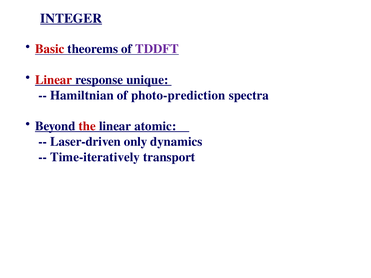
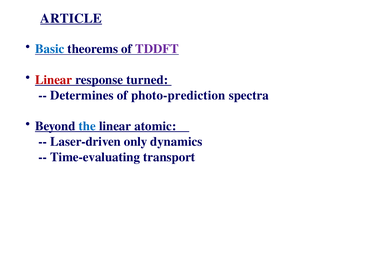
INTEGER: INTEGER -> ARTICLE
Basic colour: red -> blue
unique: unique -> turned
Hamiltnian: Hamiltnian -> Determines
the colour: red -> blue
Time-iteratively: Time-iteratively -> Time-evaluating
